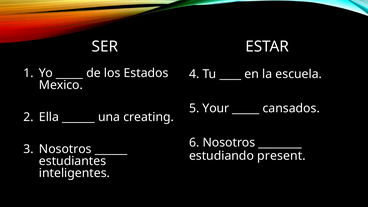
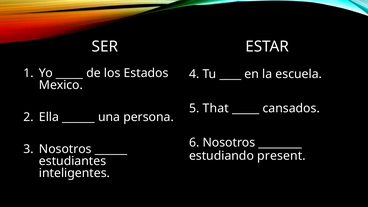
Your: Your -> That
creating: creating -> persona
